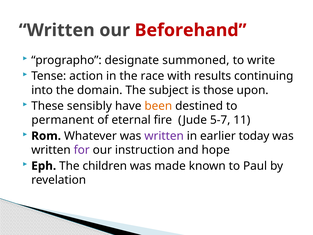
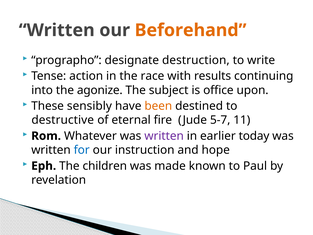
Beforehand colour: red -> orange
summoned: summoned -> destruction
domain: domain -> agonize
those: those -> office
permanent: permanent -> destructive
for colour: purple -> blue
